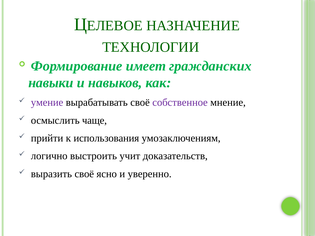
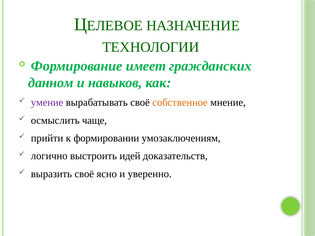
навыки: навыки -> данном
собственное colour: purple -> orange
использования: использования -> формировании
учит: учит -> идей
